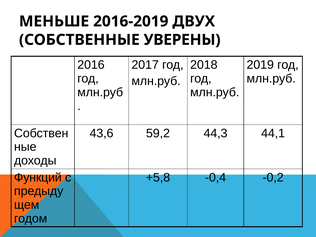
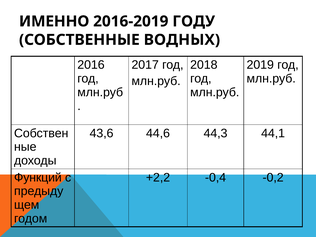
МЕНЬШЕ: МЕНЬШЕ -> ИМЕННО
ДВУХ: ДВУХ -> ГОДУ
УВЕРЕНЫ: УВЕРЕНЫ -> ВОДНЫХ
59,2: 59,2 -> 44,6
+5,8: +5,8 -> +2,2
